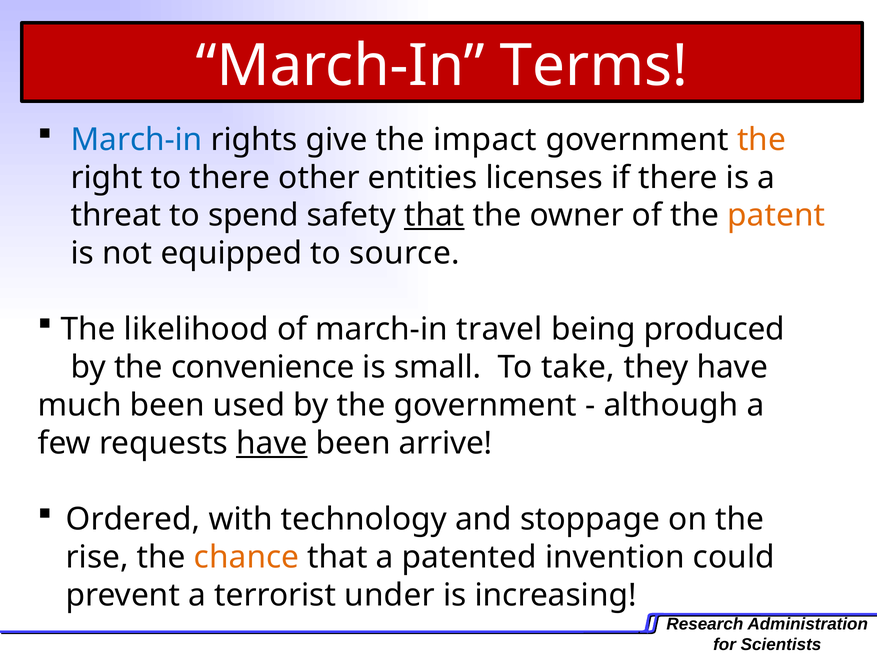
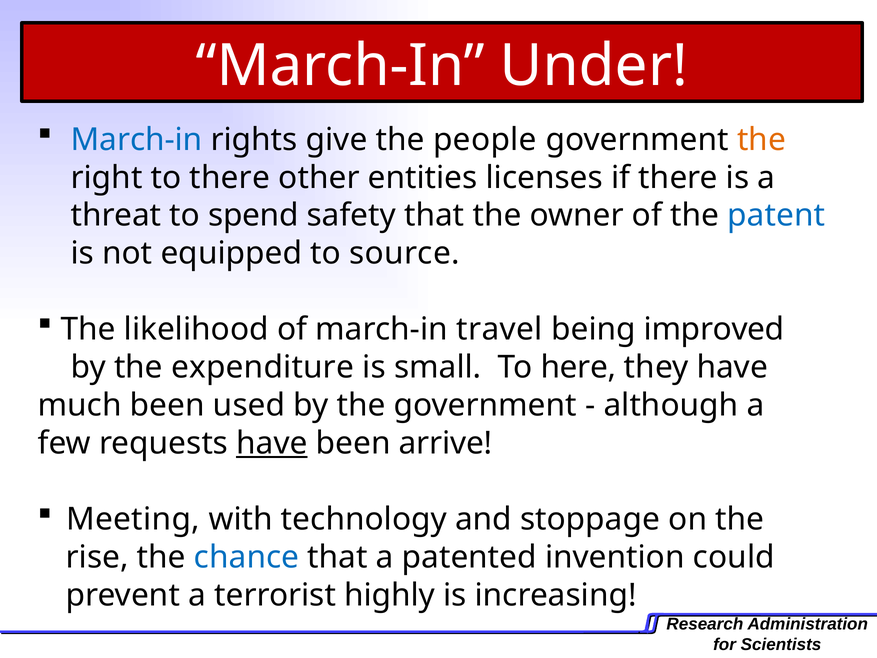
Terms: Terms -> Under
impact: impact -> people
that at (434, 215) underline: present -> none
patent colour: orange -> blue
produced: produced -> improved
convenience: convenience -> expenditure
take: take -> here
Ordered: Ordered -> Meeting
chance colour: orange -> blue
under: under -> highly
